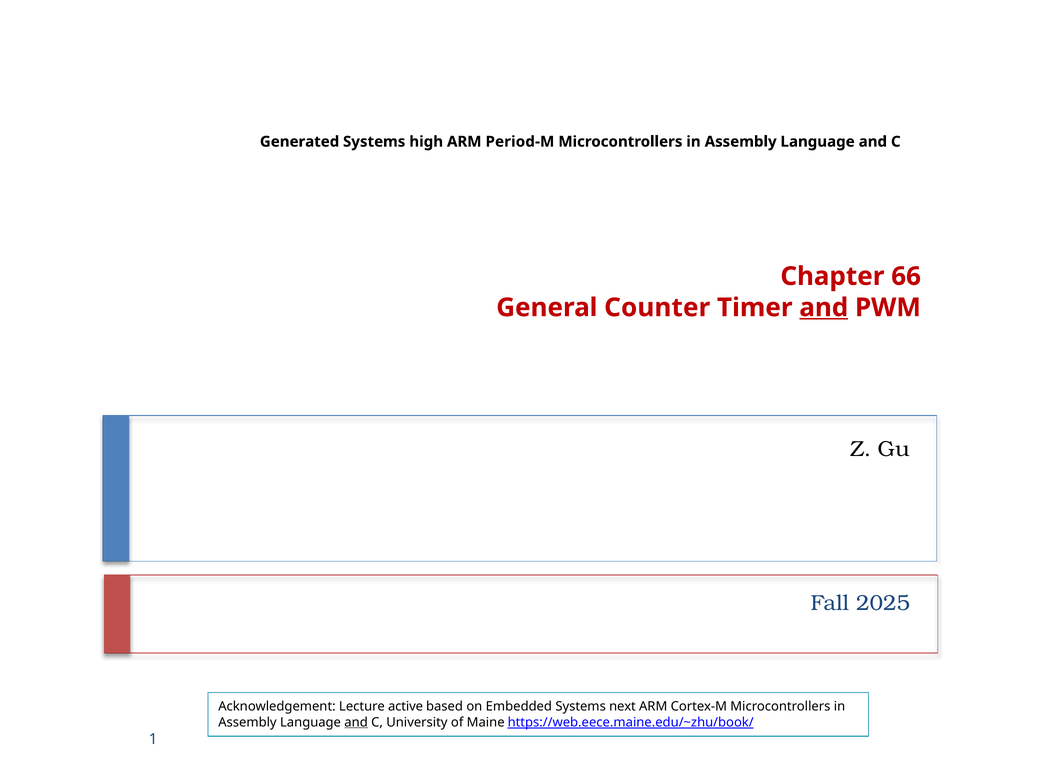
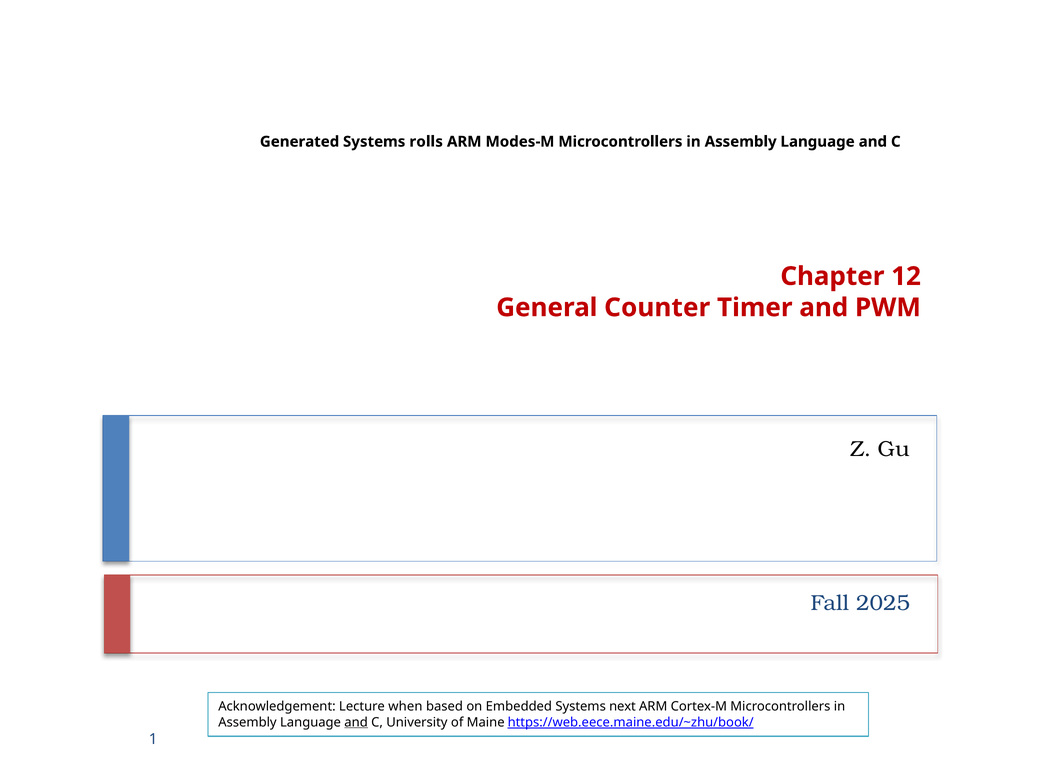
high: high -> rolls
Period-M: Period-M -> Modes-M
66: 66 -> 12
and at (824, 308) underline: present -> none
active: active -> when
